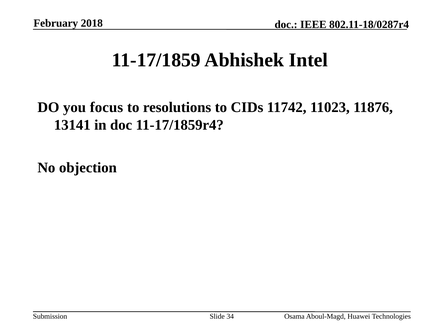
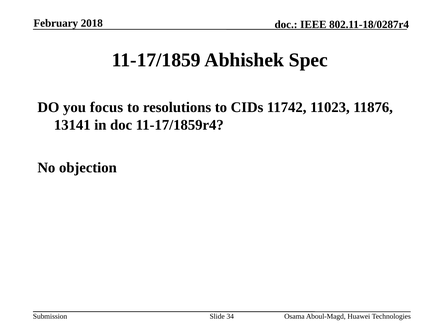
Intel: Intel -> Spec
